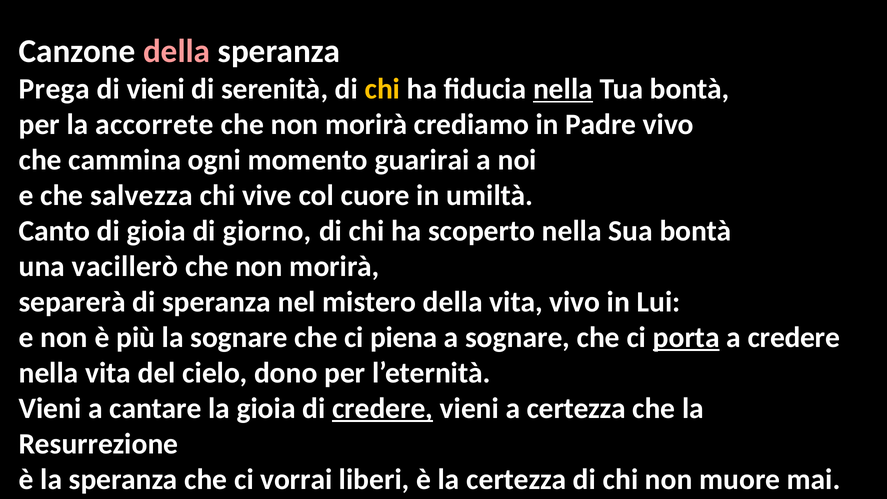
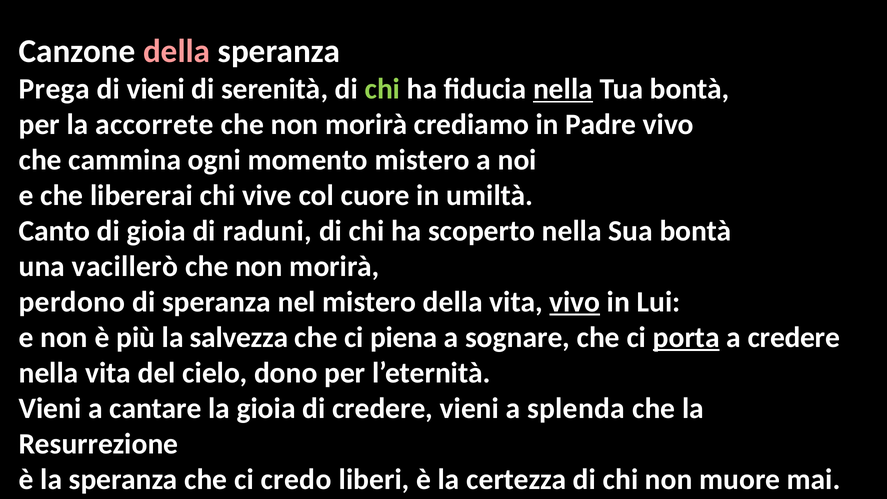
chi at (382, 89) colour: yellow -> light green
momento guarirai: guarirai -> mistero
salvezza: salvezza -> libererai
giorno: giorno -> raduni
separerà: separerà -> perdono
vivo at (575, 302) underline: none -> present
la sognare: sognare -> salvezza
credere at (383, 408) underline: present -> none
a certezza: certezza -> splenda
vorrai: vorrai -> credo
